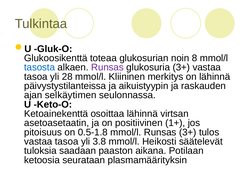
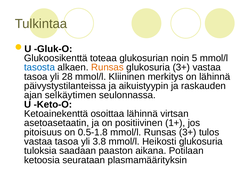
8: 8 -> 5
Runsas at (107, 67) colour: purple -> orange
Heikosti säätelevät: säätelevät -> glukosuria
